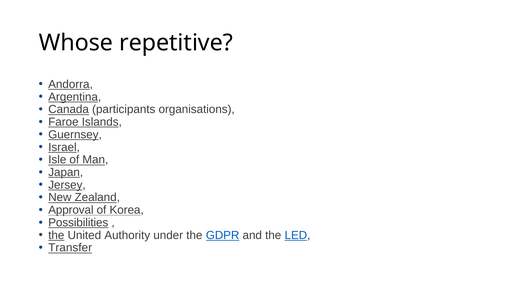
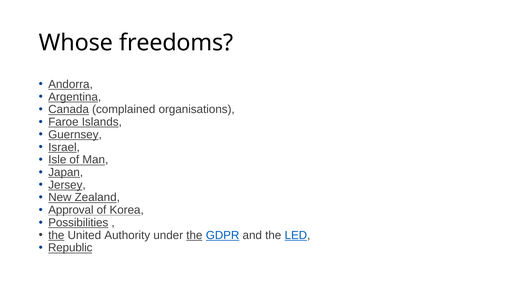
repetitive: repetitive -> freedoms
participants: participants -> complained
the at (194, 235) underline: none -> present
Transfer: Transfer -> Republic
